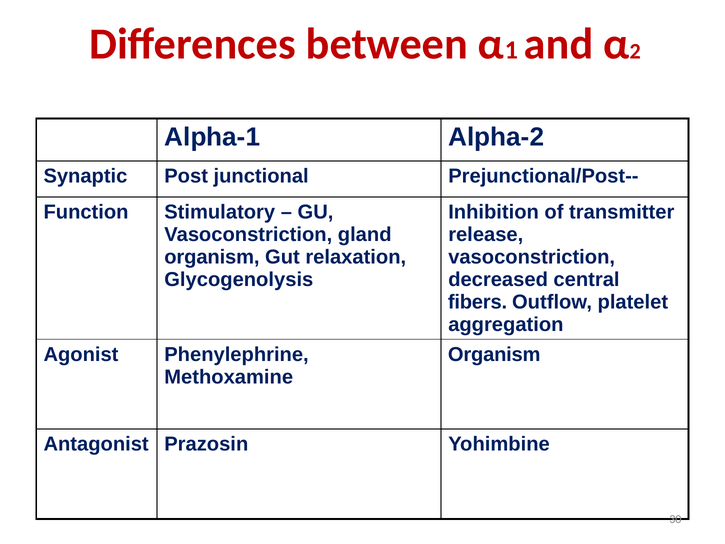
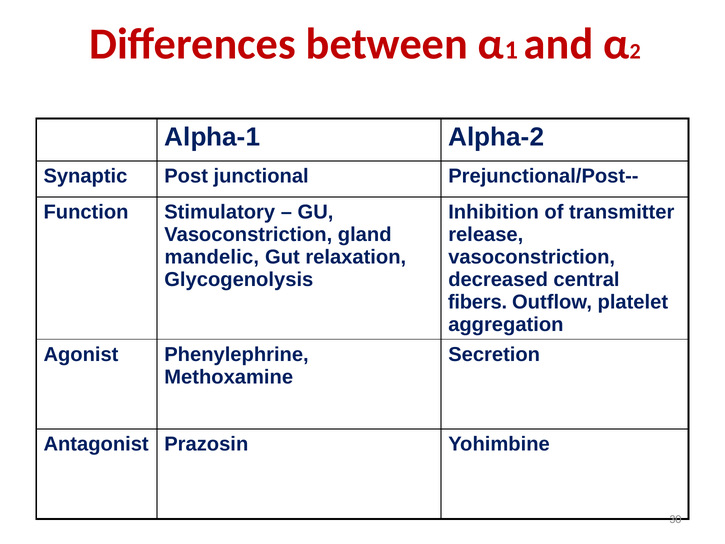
organism at (212, 257): organism -> mandelic
Organism at (494, 354): Organism -> Secretion
